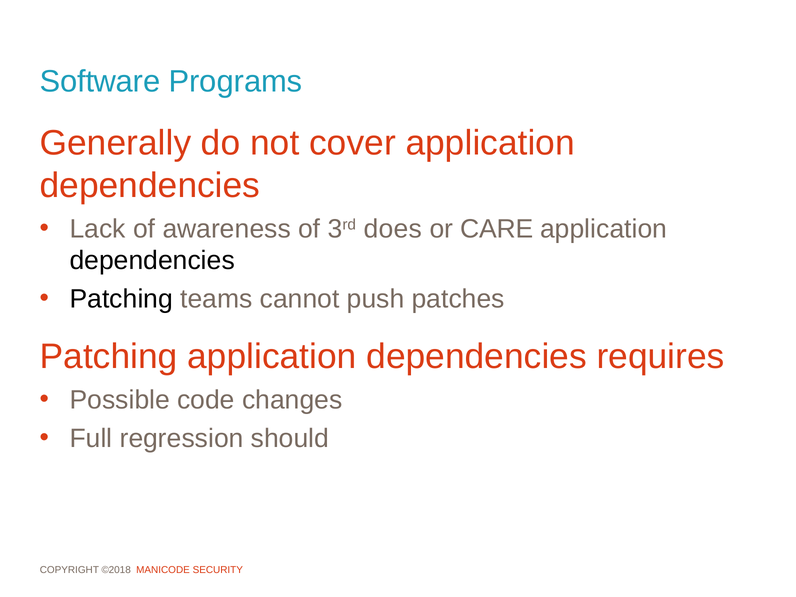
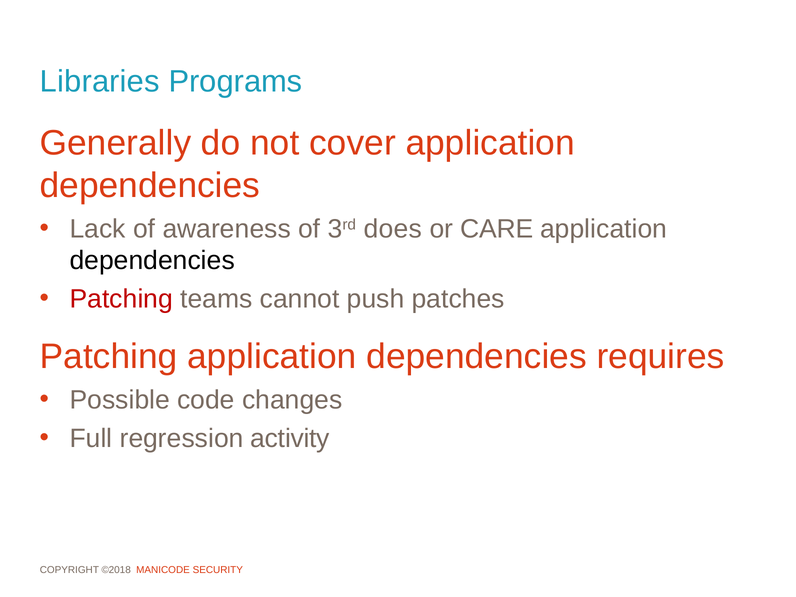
Software: Software -> Libraries
Patching at (121, 299) colour: black -> red
should: should -> activity
